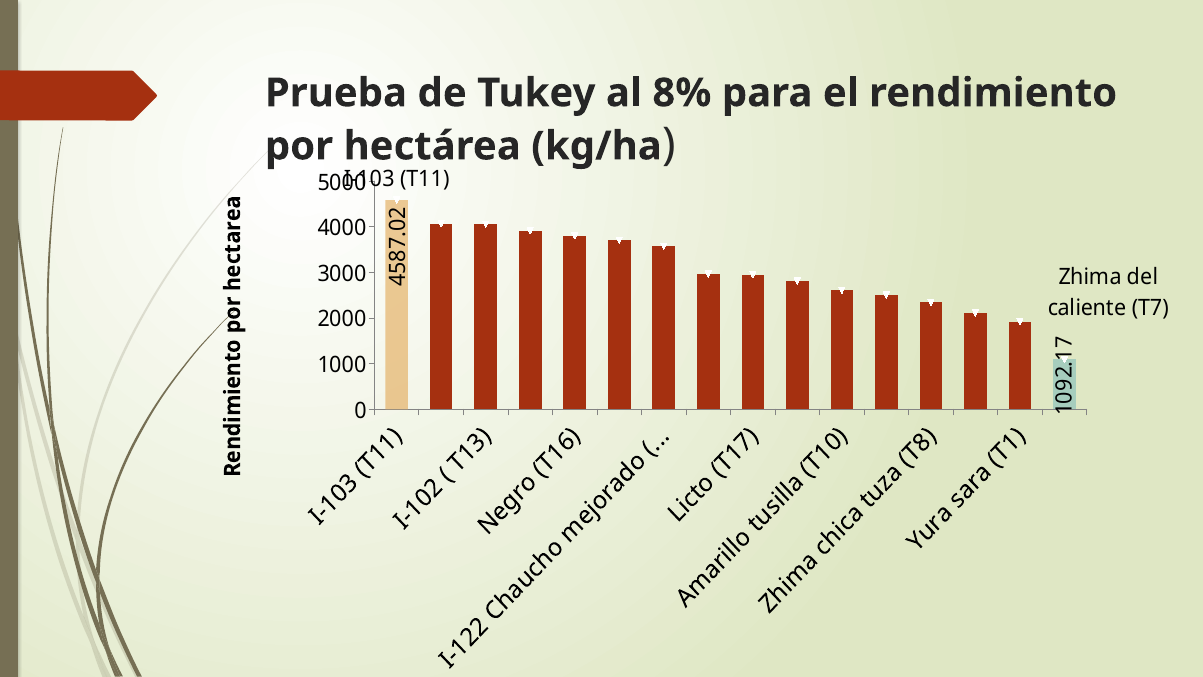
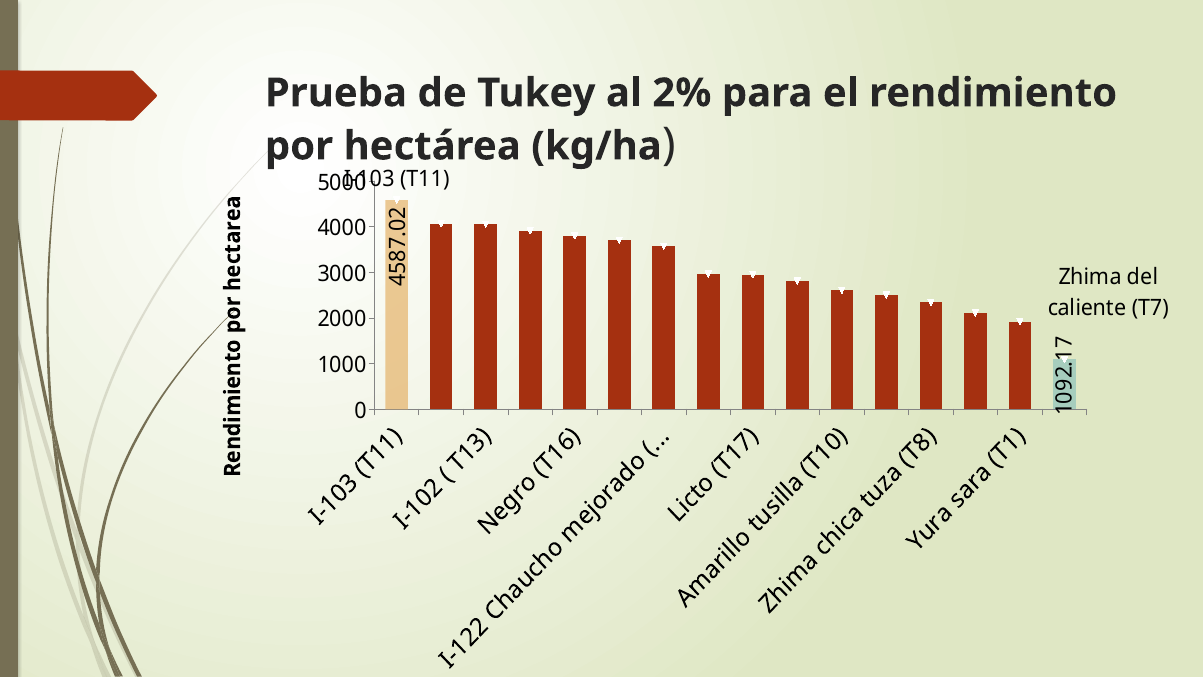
8%: 8% -> 2%
